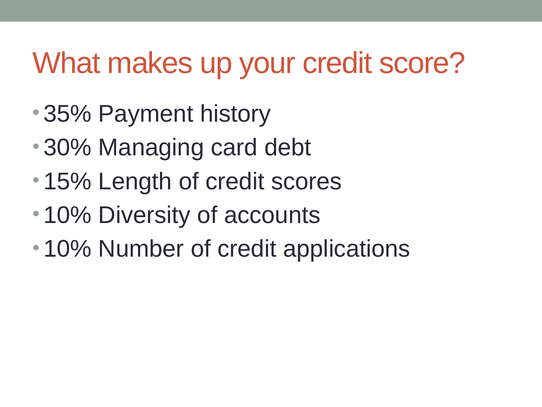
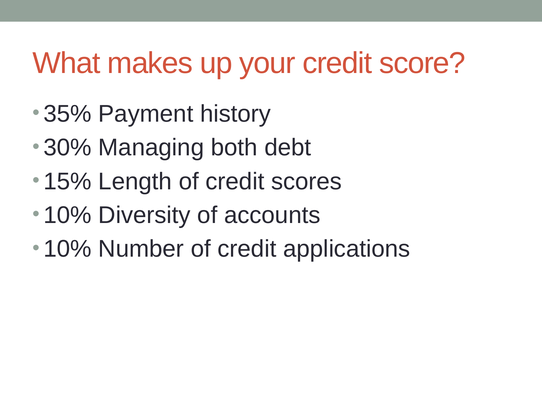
card: card -> both
